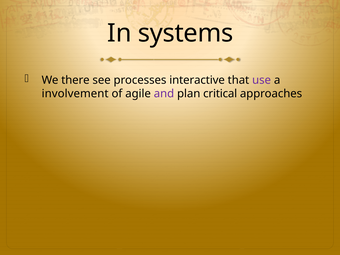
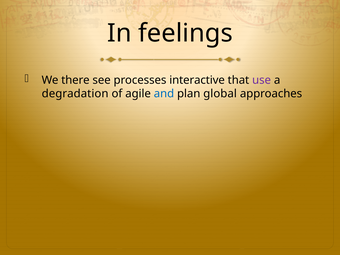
systems: systems -> feelings
involvement: involvement -> degradation
and colour: purple -> blue
critical: critical -> global
